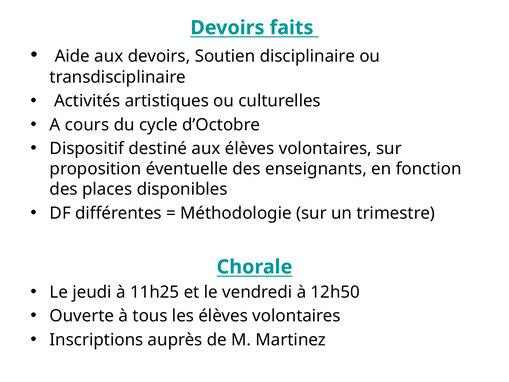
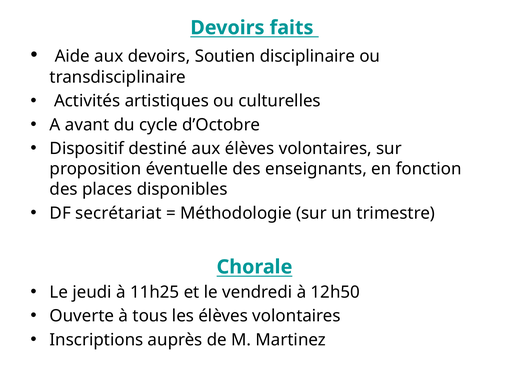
cours: cours -> avant
différentes: différentes -> secrétariat
